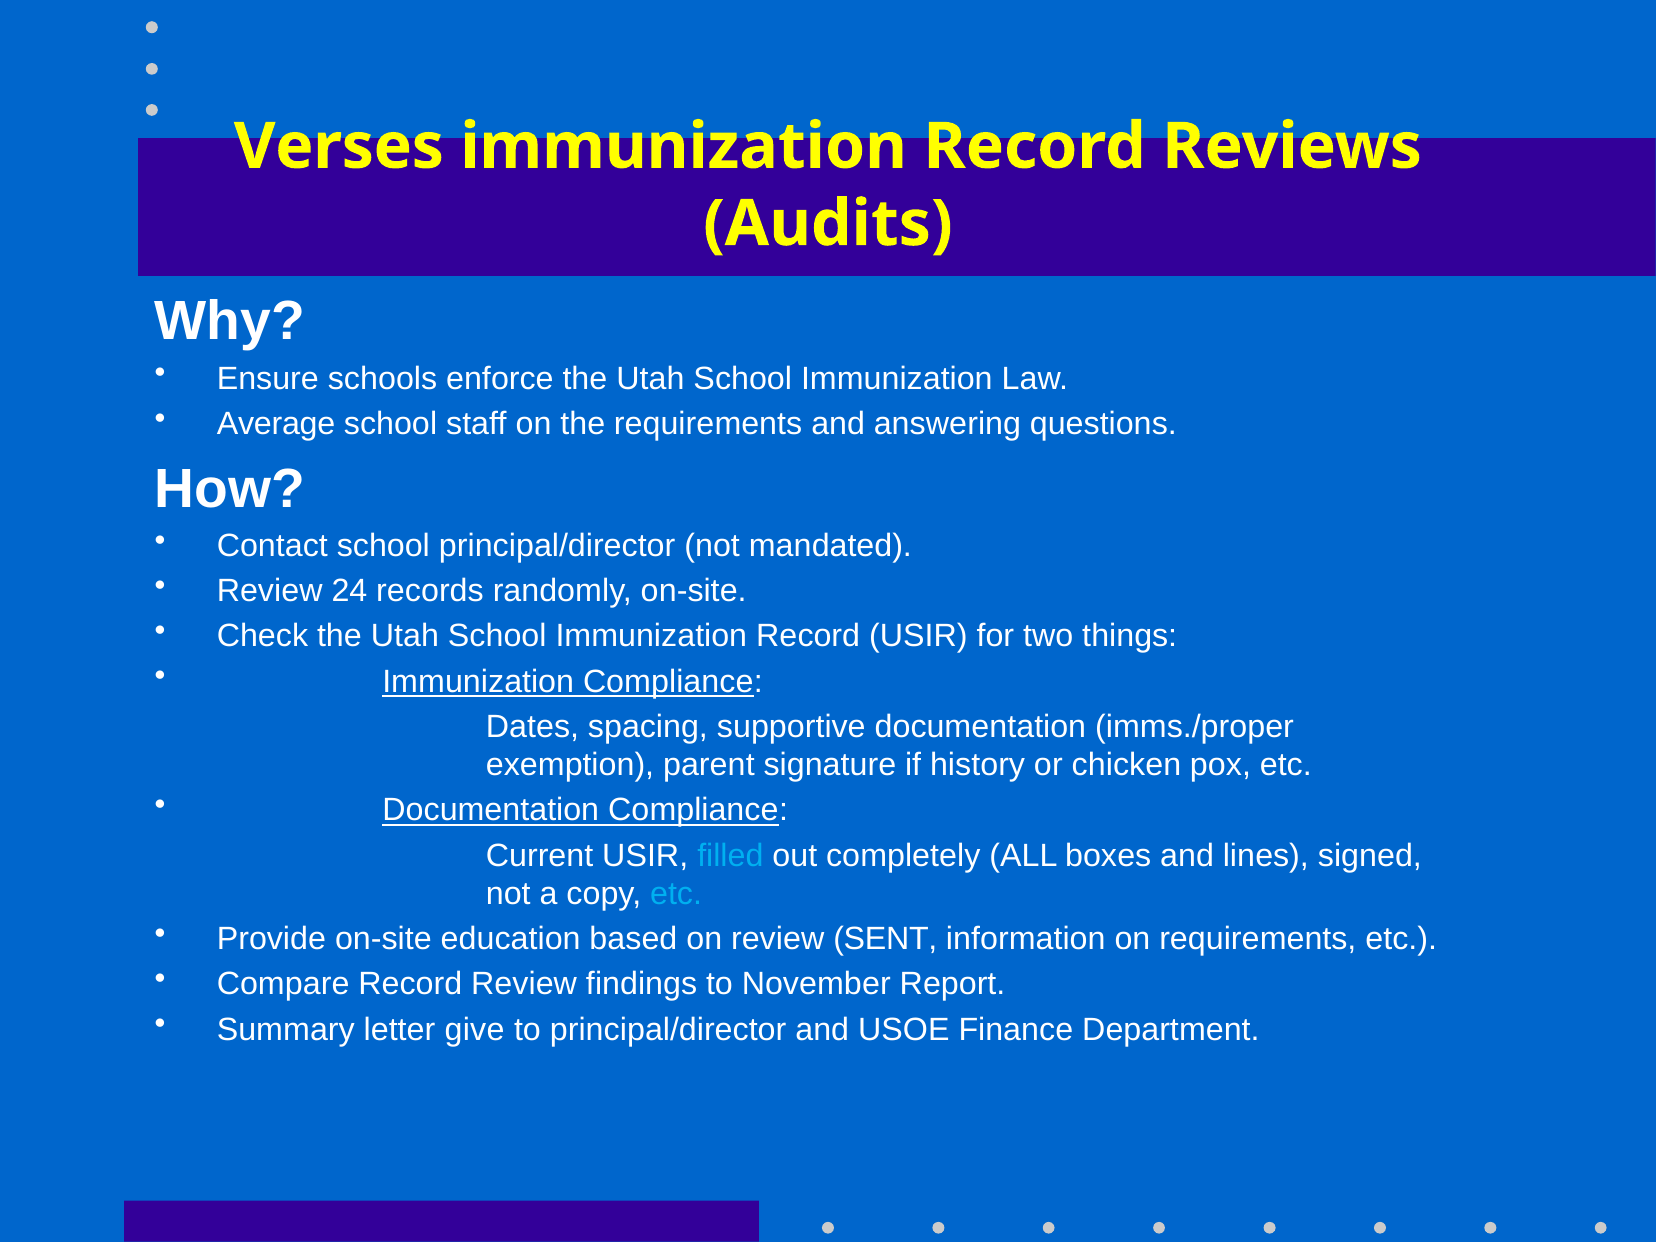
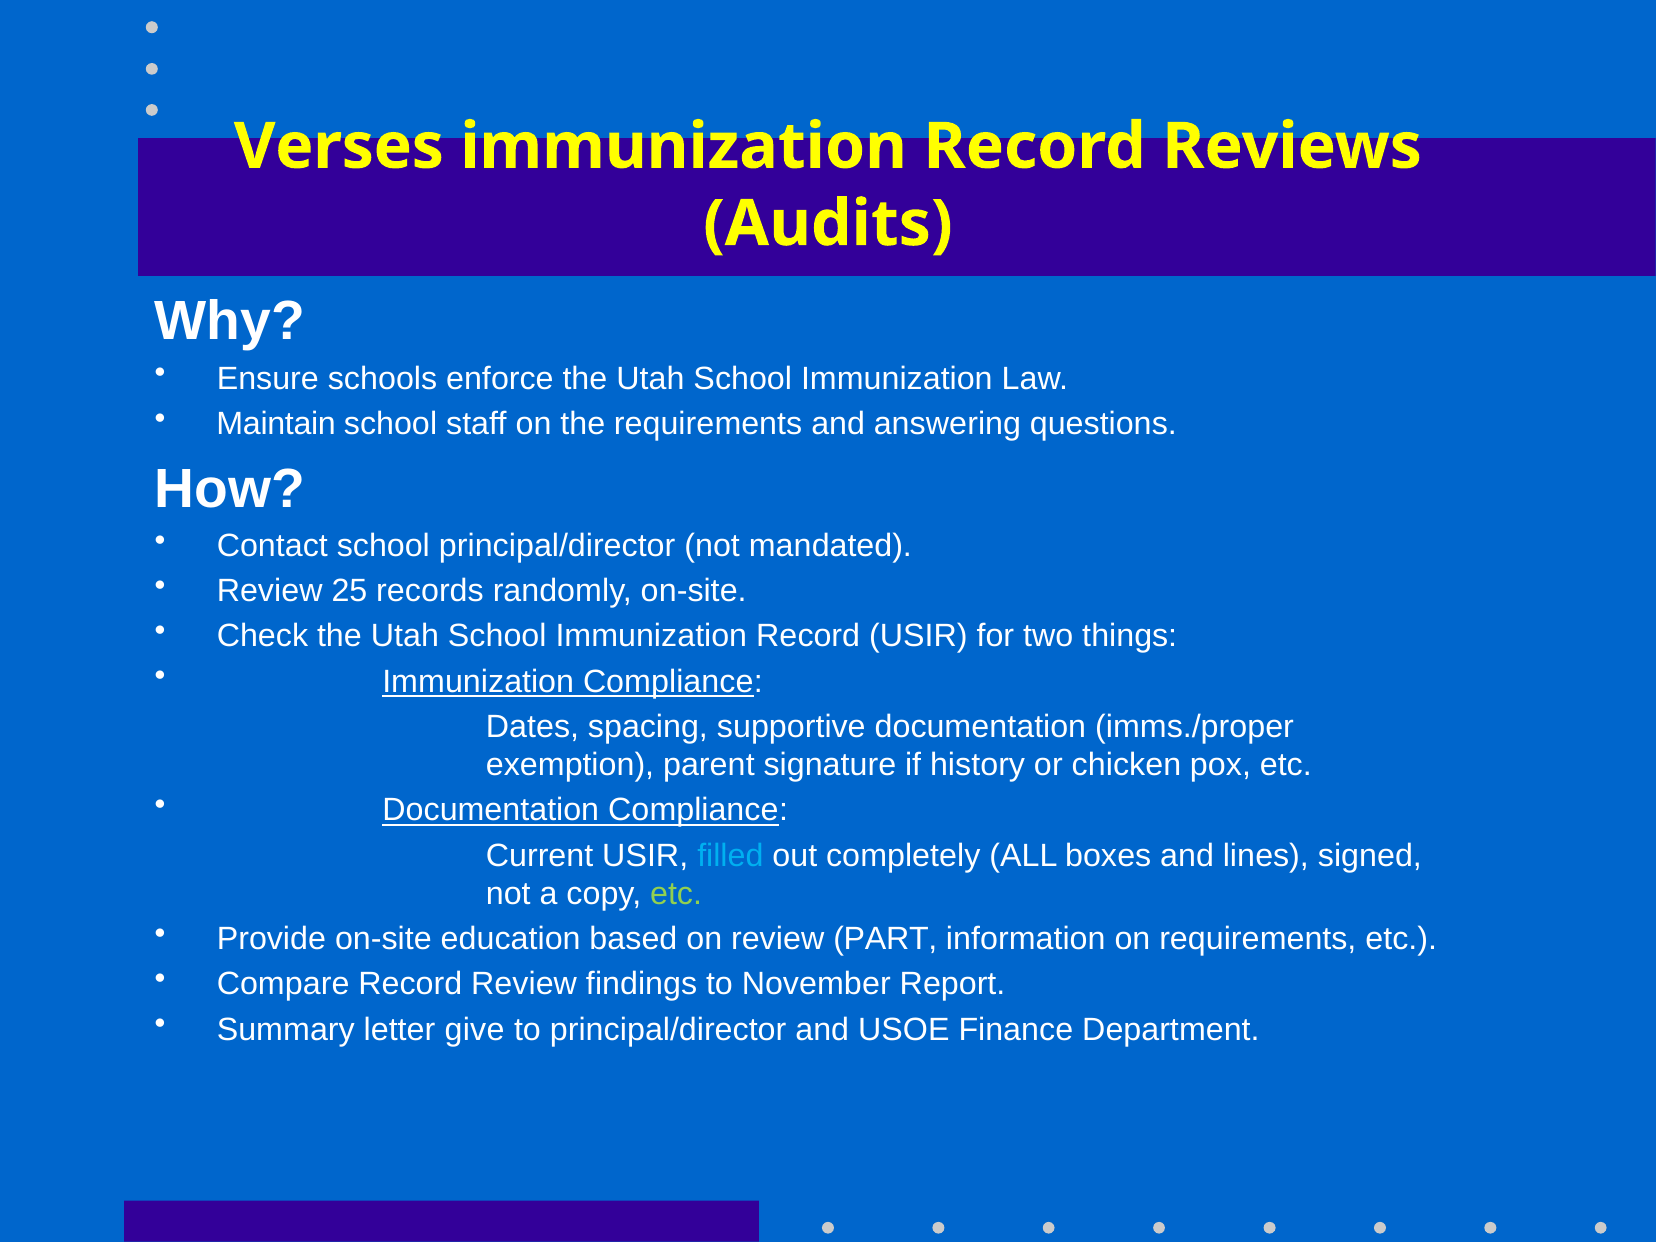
Average: Average -> Maintain
24: 24 -> 25
etc at (676, 894) colour: light blue -> light green
SENT: SENT -> PART
